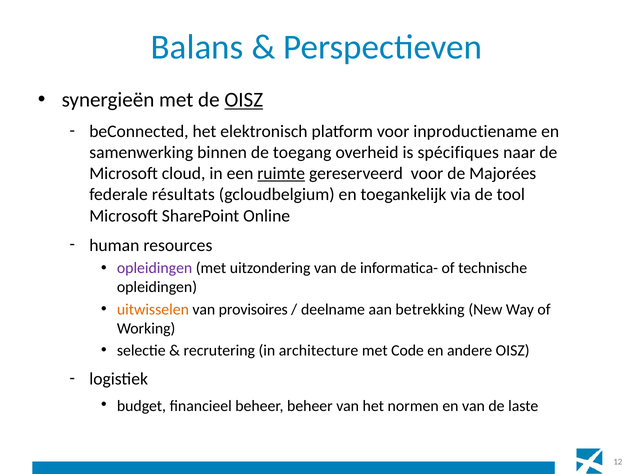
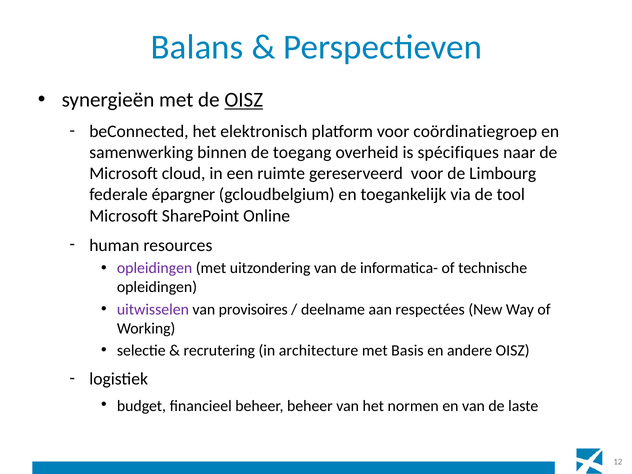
inproductiename: inproductiename -> coördinatiegroep
ruimte underline: present -> none
Majorées: Majorées -> Limbourg
résultats: résultats -> épargner
uitwisselen colour: orange -> purple
betrekking: betrekking -> respectées
Code: Code -> Basis
